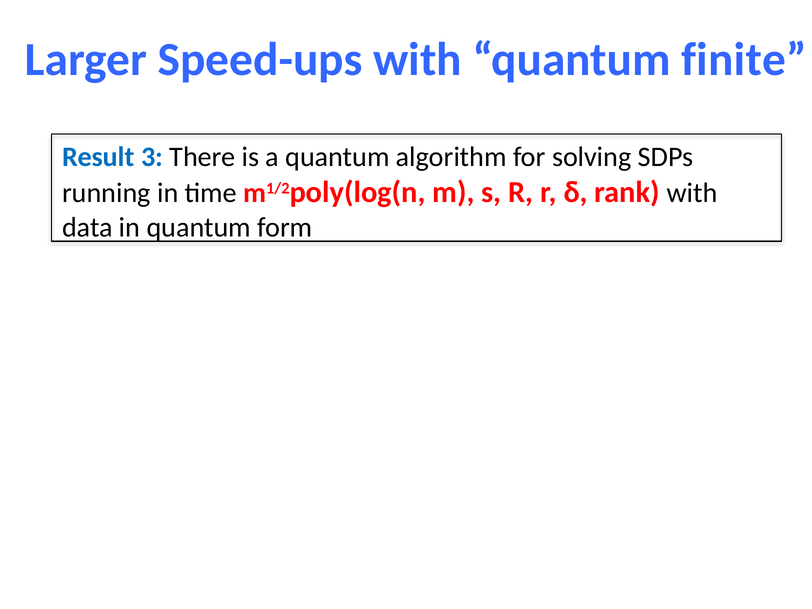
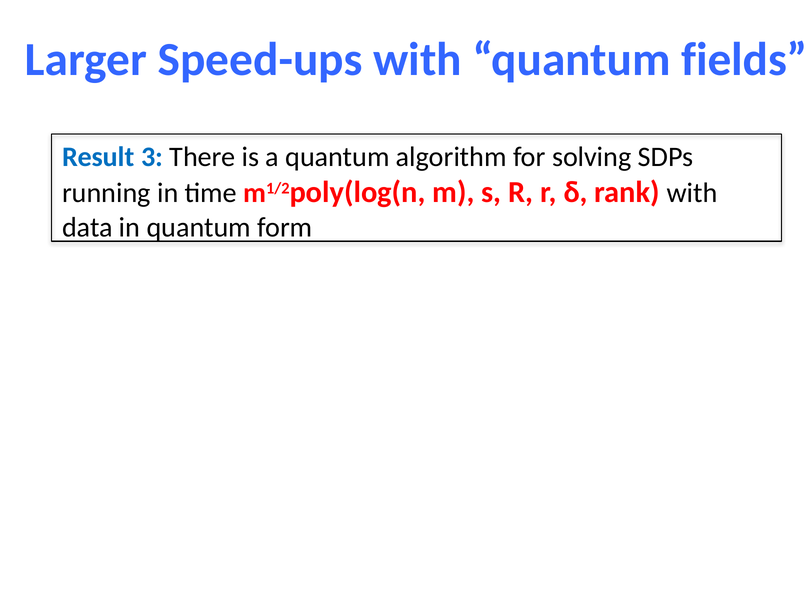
finite: finite -> fields
